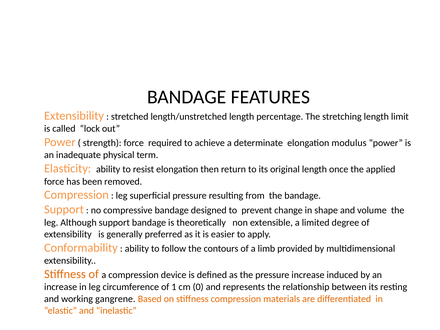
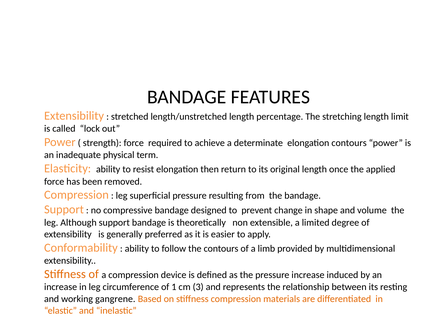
elongation modulus: modulus -> contours
0: 0 -> 3
